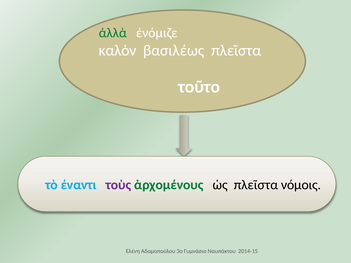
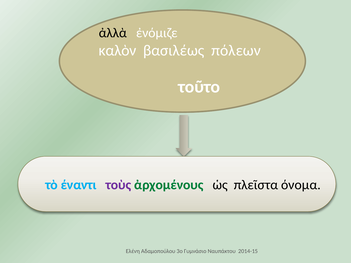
ἀλλὰ colour: green -> black
βασιλέως πλεῖστα: πλεῖστα -> πόλεων
νόμοις: νόμοις -> όνομα
